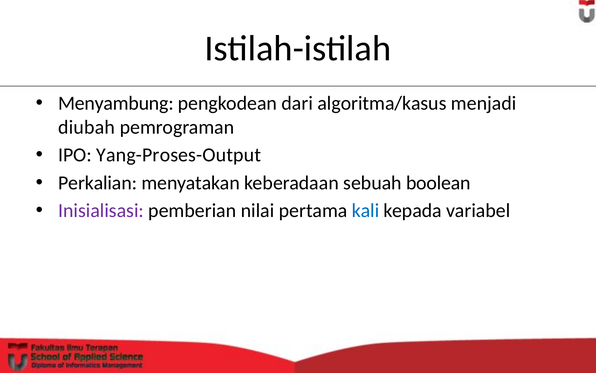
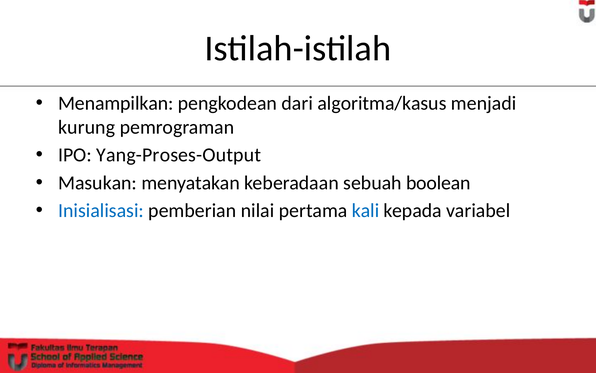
Menyambung: Menyambung -> Menampilkan
diubah: diubah -> kurung
Perkalian: Perkalian -> Masukan
Inisialisasi colour: purple -> blue
